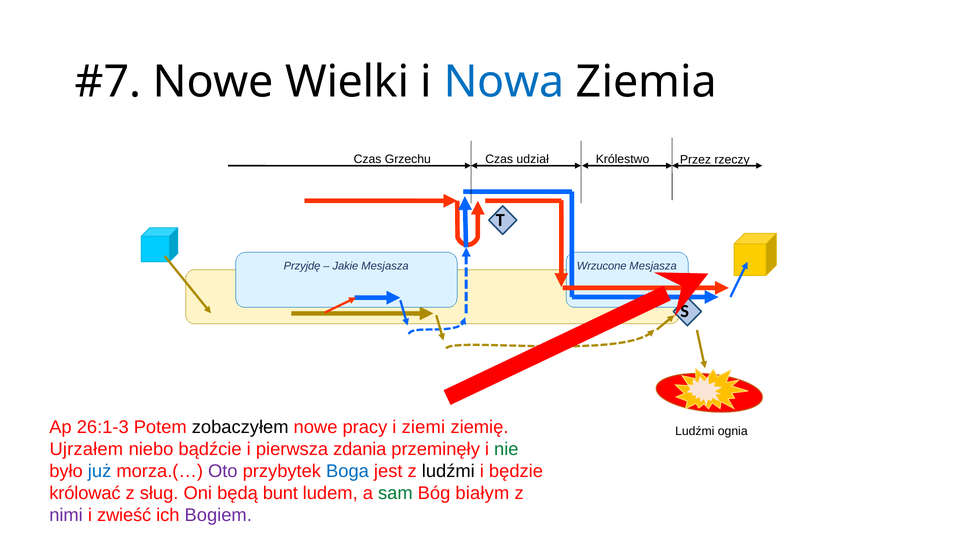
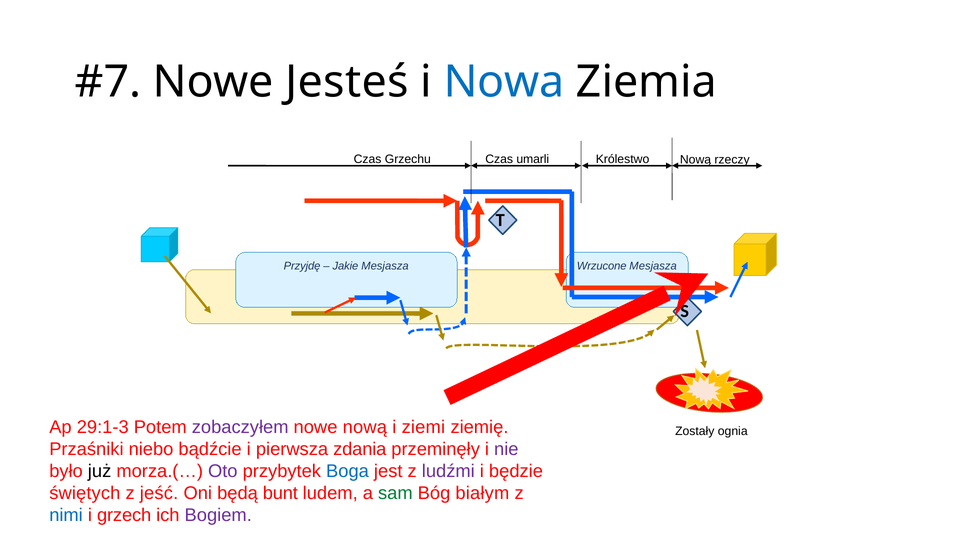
Wielki: Wielki -> Jesteś
udział: udział -> umarli
Królestwo Przez: Przez -> Nową
26:1-3: 26:1-3 -> 29:1-3
zobaczyłem colour: black -> purple
nowe pracy: pracy -> nową
Ludźmi at (695, 431): Ludźmi -> Zostały
Ujrzałem: Ujrzałem -> Przaśniki
nie colour: green -> purple
już colour: blue -> black
ludźmi at (448, 471) colour: black -> purple
królować: królować -> świętych
sług: sług -> jeść
nimi colour: purple -> blue
zwieść: zwieść -> grzech
